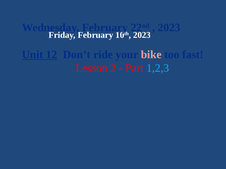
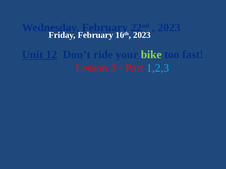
bike colour: pink -> light green
